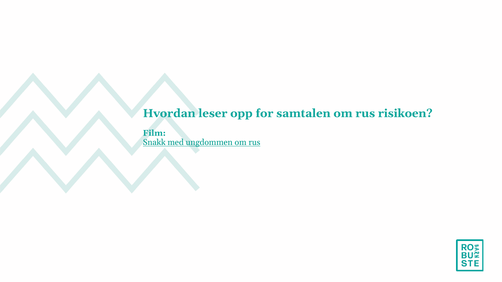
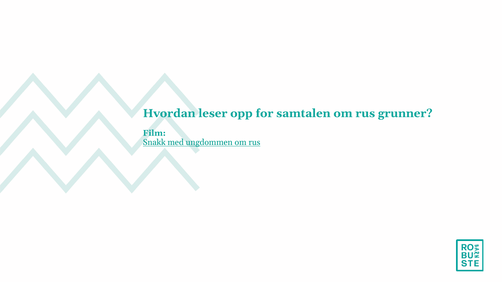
risikoen: risikoen -> grunner
